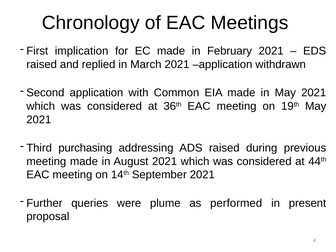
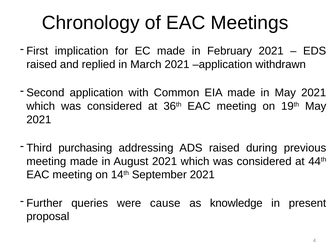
plume: plume -> cause
performed: performed -> knowledge
